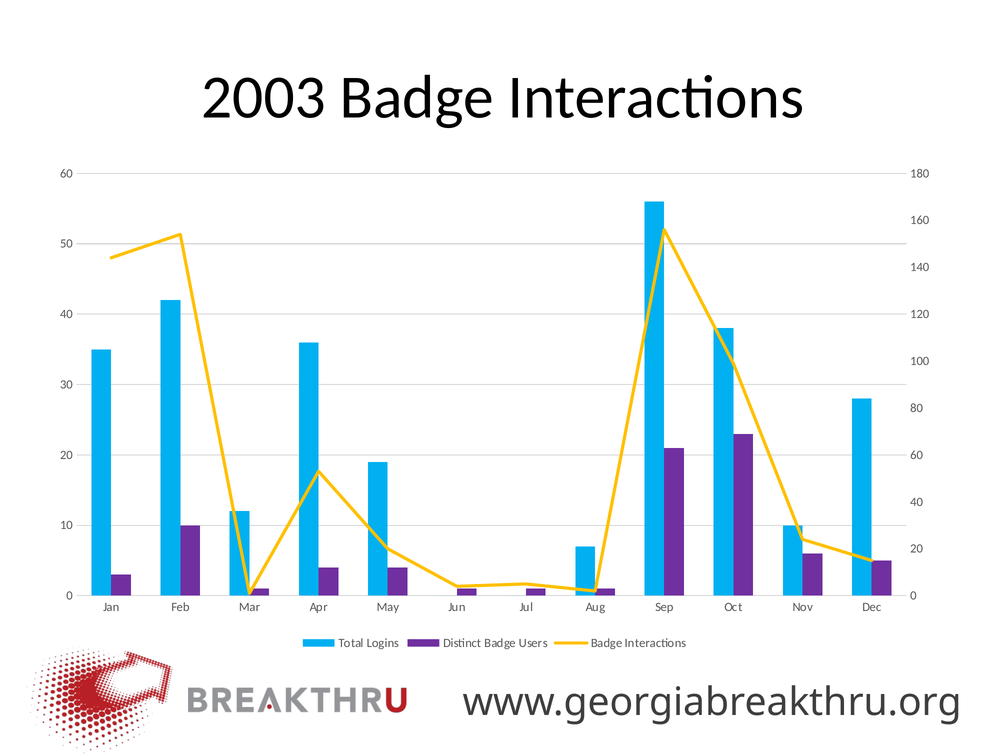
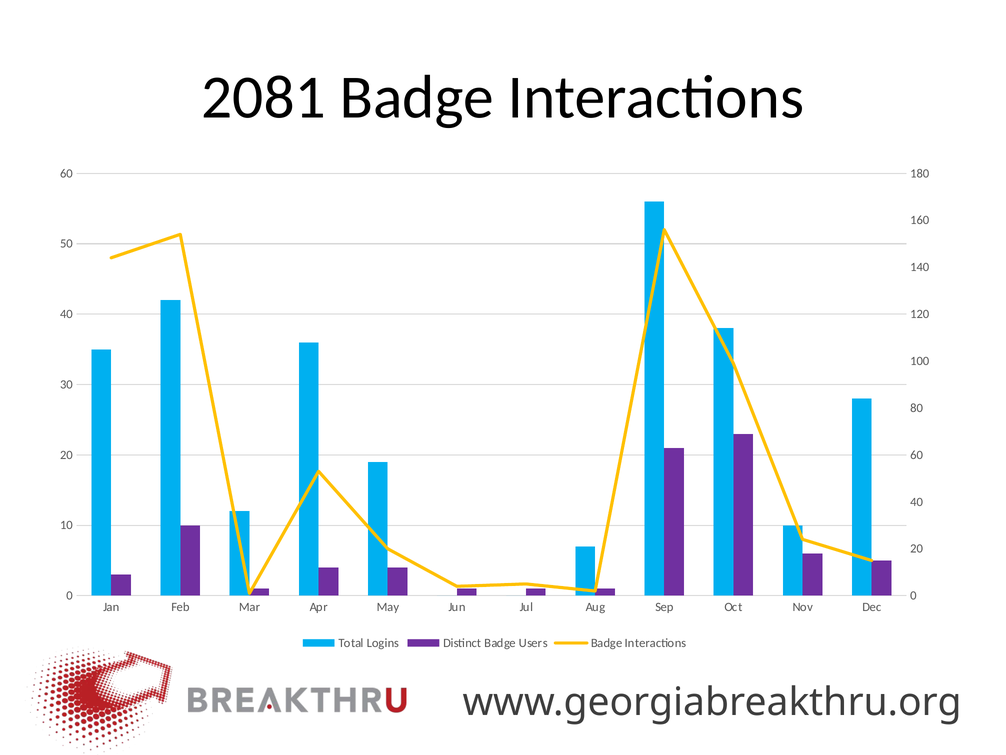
2003: 2003 -> 2081
